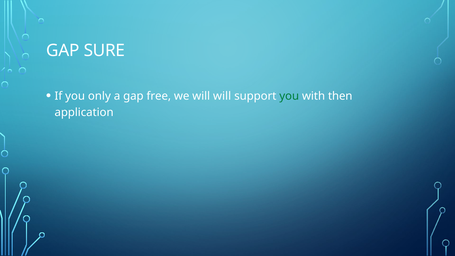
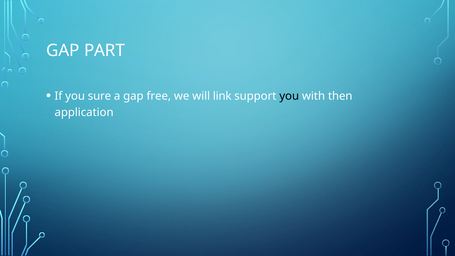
SURE: SURE -> PART
only: only -> sure
will will: will -> link
you at (289, 96) colour: green -> black
